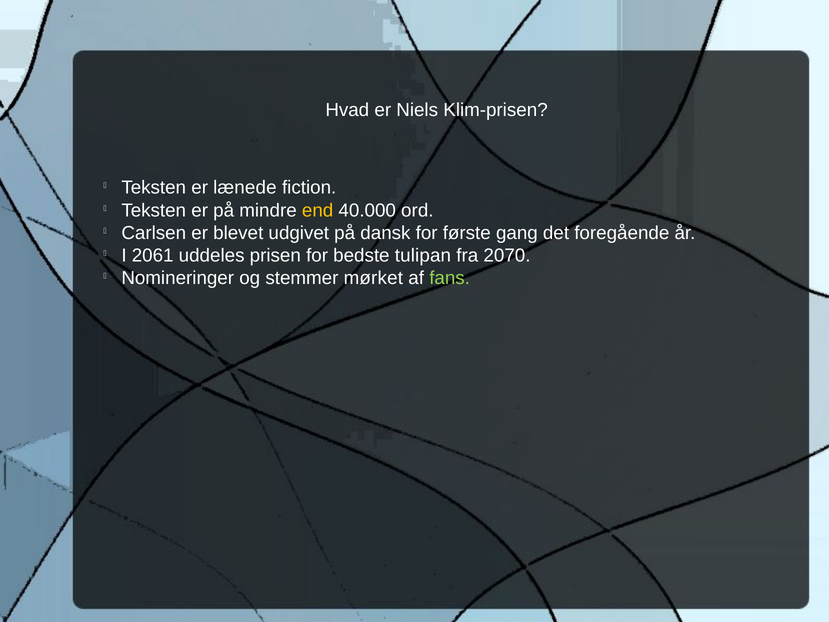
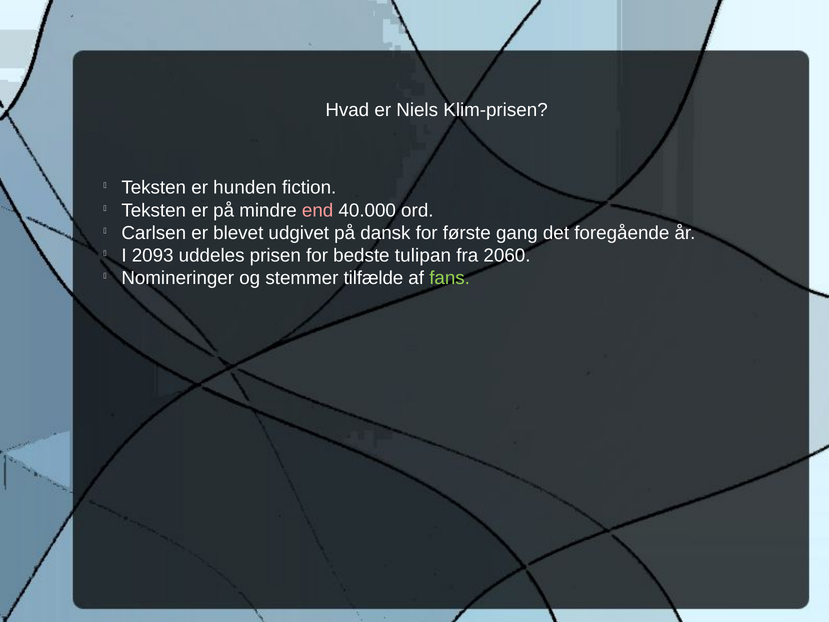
lænede: lænede -> hunden
end colour: yellow -> pink
2061: 2061 -> 2093
2070: 2070 -> 2060
mørket: mørket -> tilfælde
